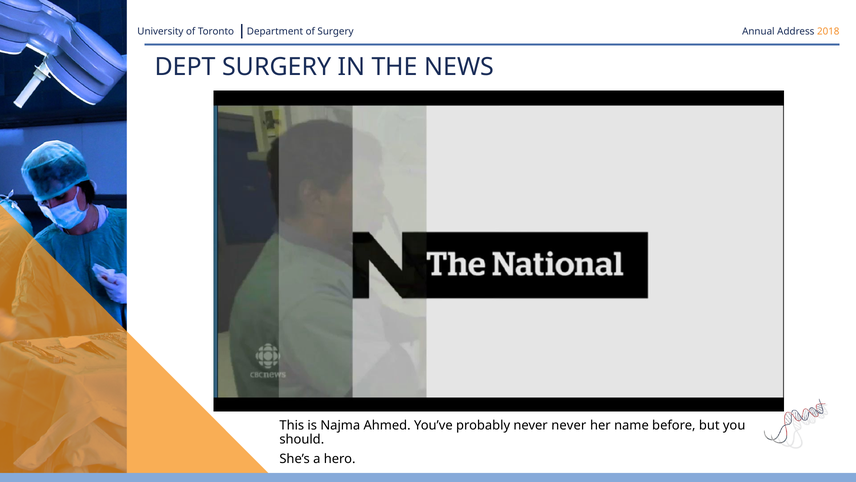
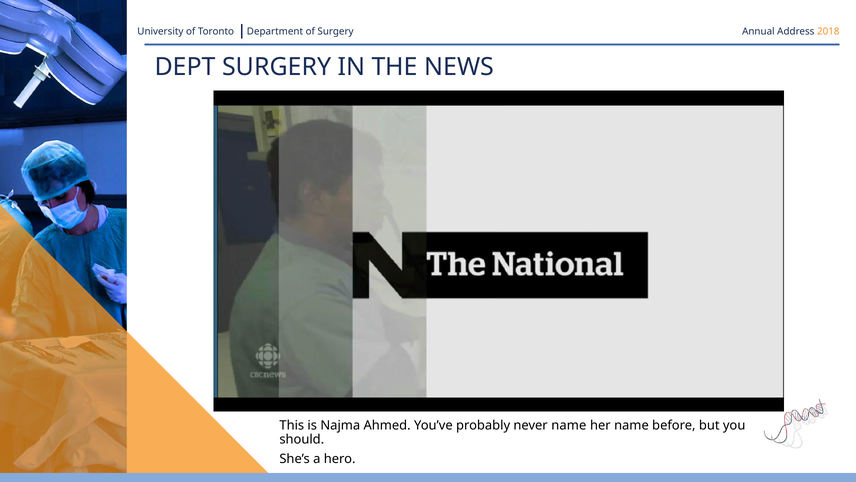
never never: never -> name
